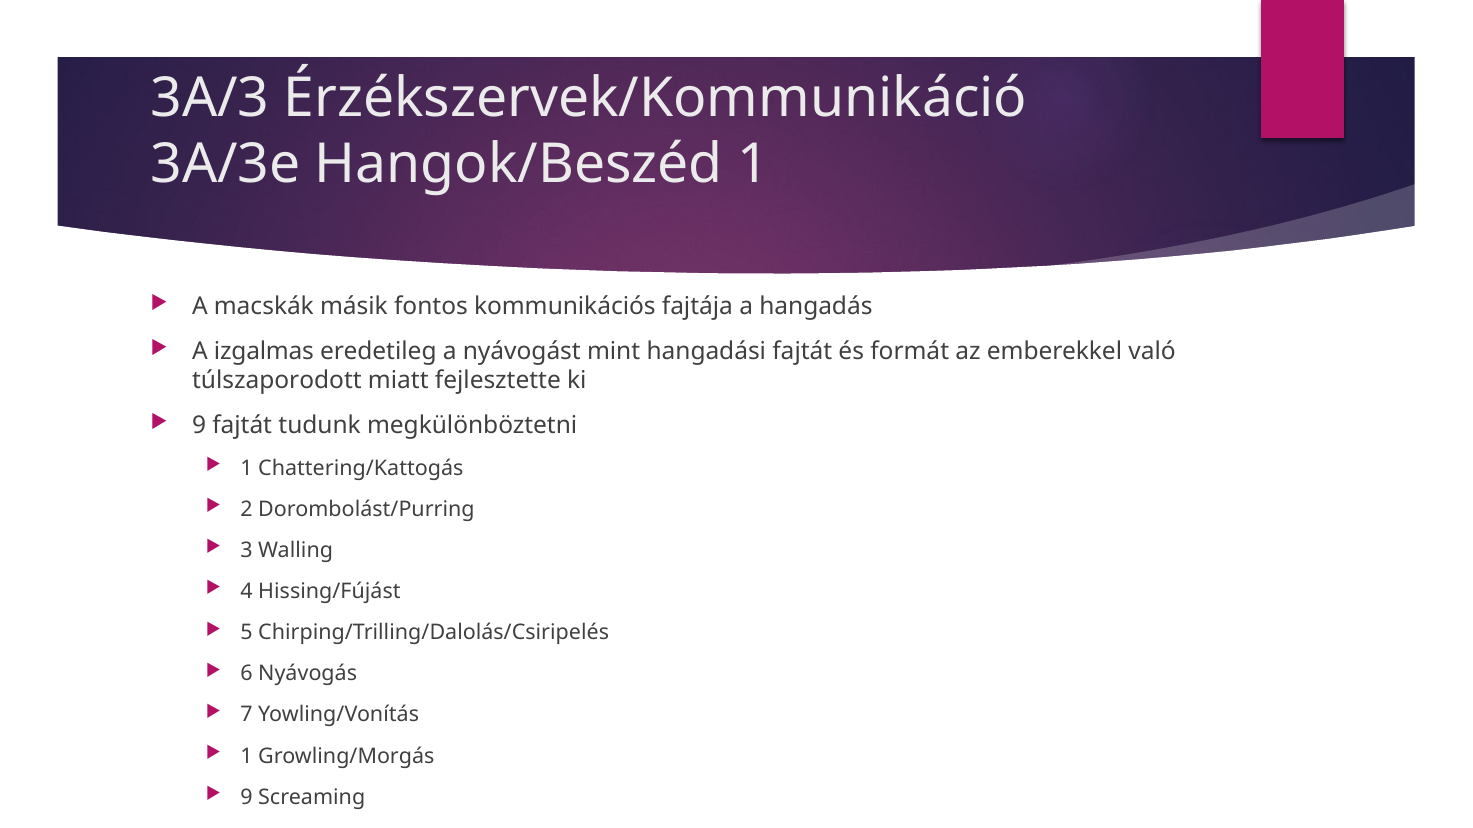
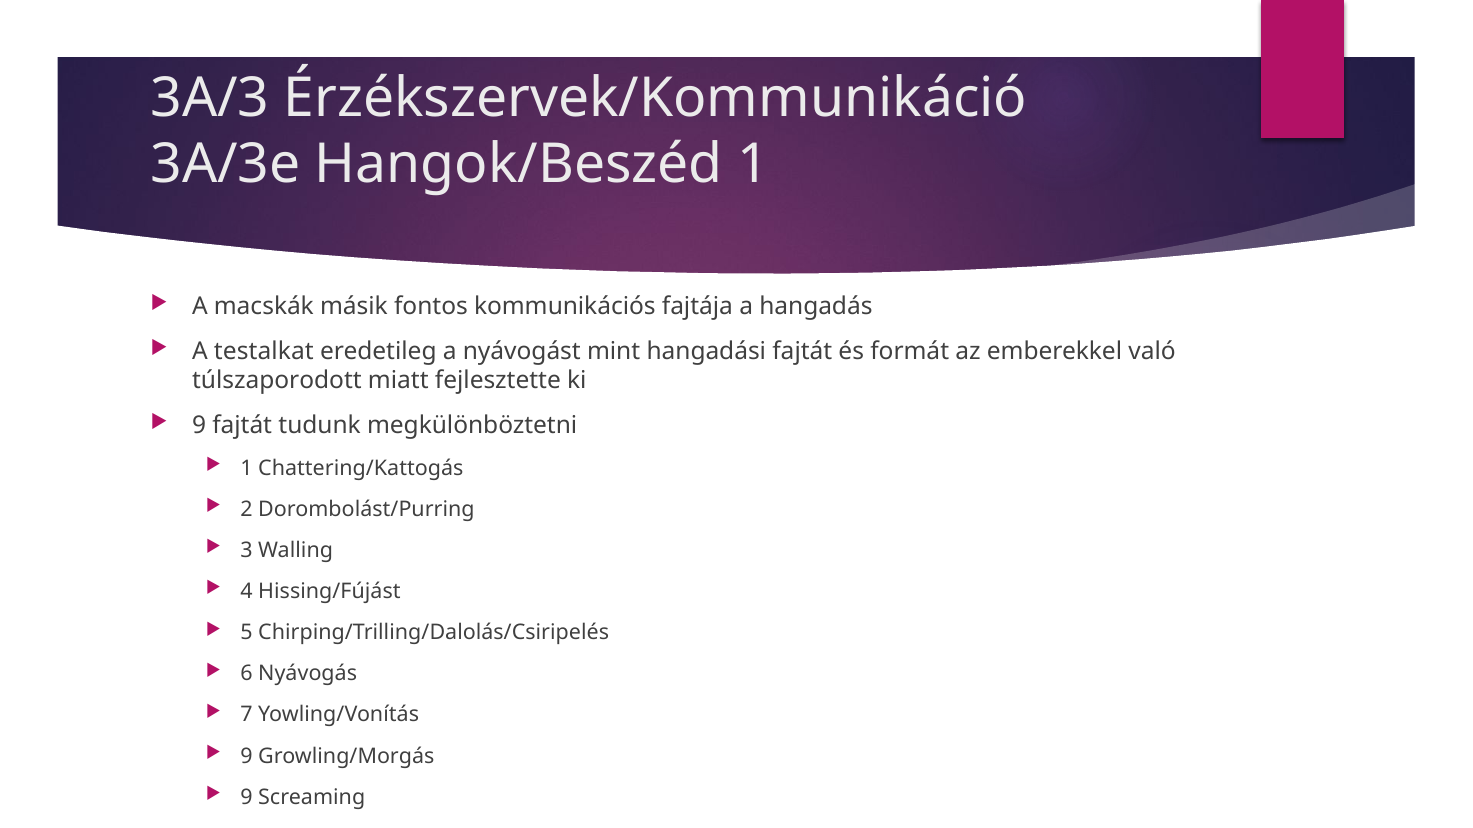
izgalmas: izgalmas -> testalkat
1 at (246, 756): 1 -> 9
